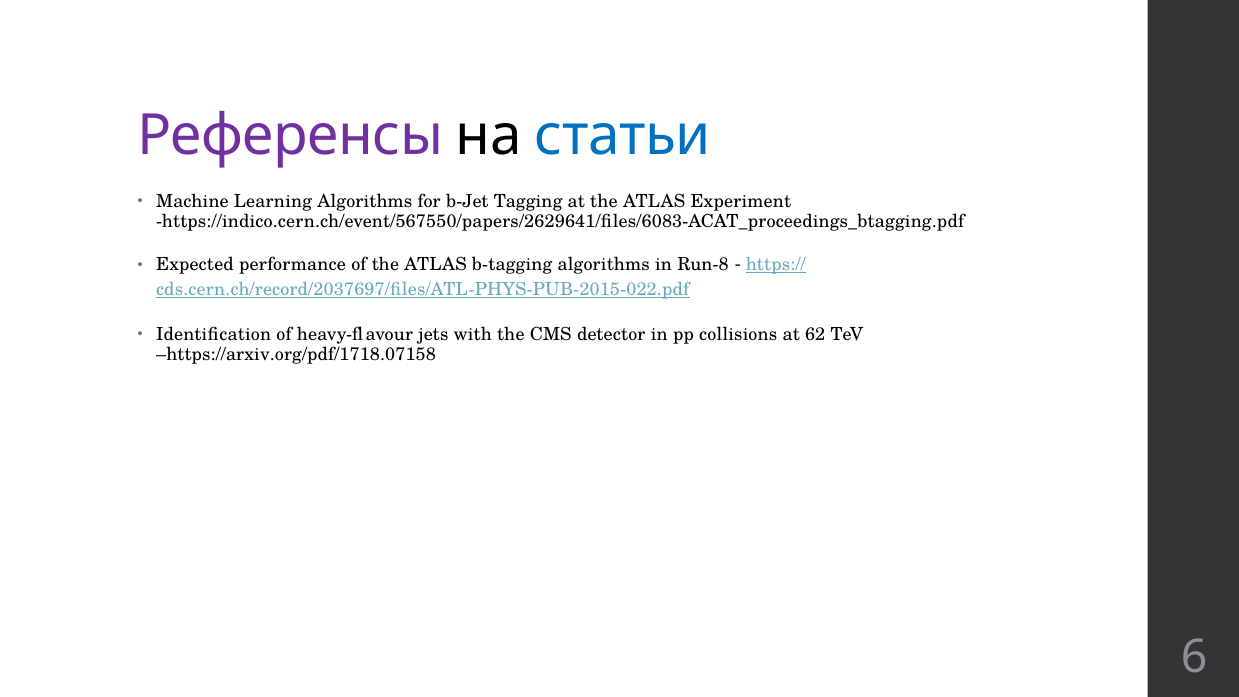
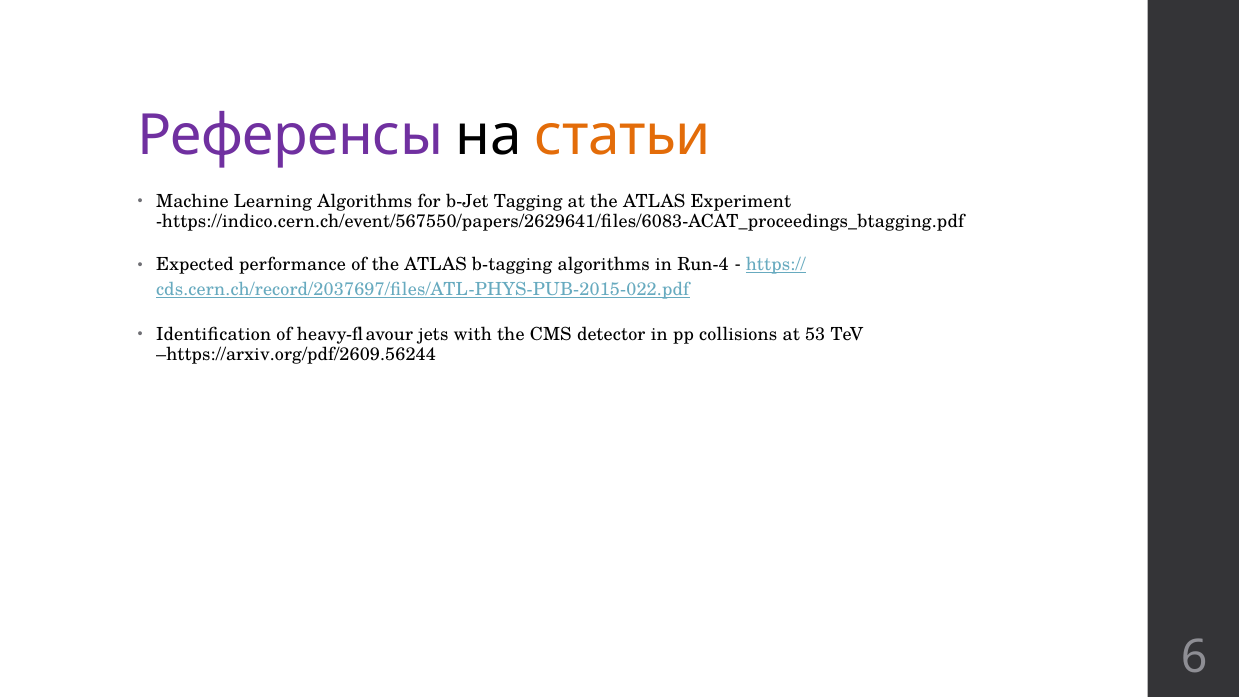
статьи colour: blue -> orange
Run-8: Run-8 -> Run-4
62: 62 -> 53
https://arxiv.org/pdf/1718.07158: https://arxiv.org/pdf/1718.07158 -> https://arxiv.org/pdf/2609.56244
